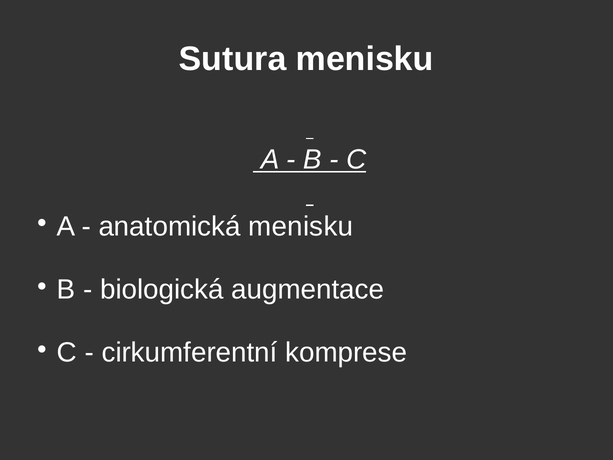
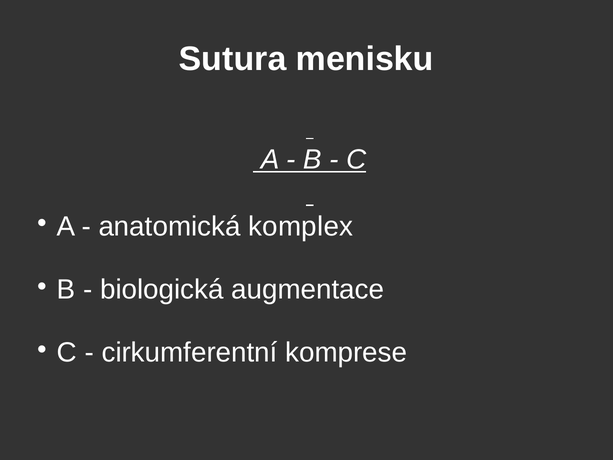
anatomická menisku: menisku -> komplex
